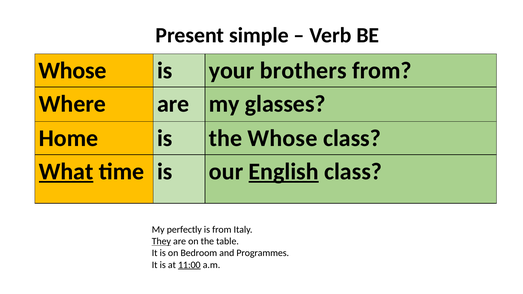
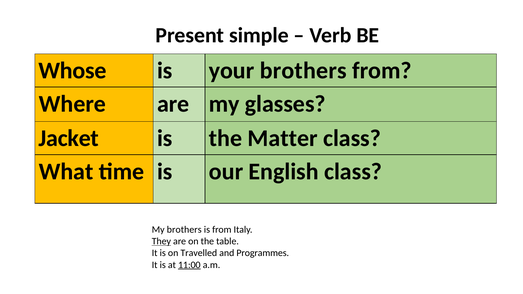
Home: Home -> Jacket
the Whose: Whose -> Matter
What underline: present -> none
English underline: present -> none
My perfectly: perfectly -> brothers
Bedroom: Bedroom -> Travelled
